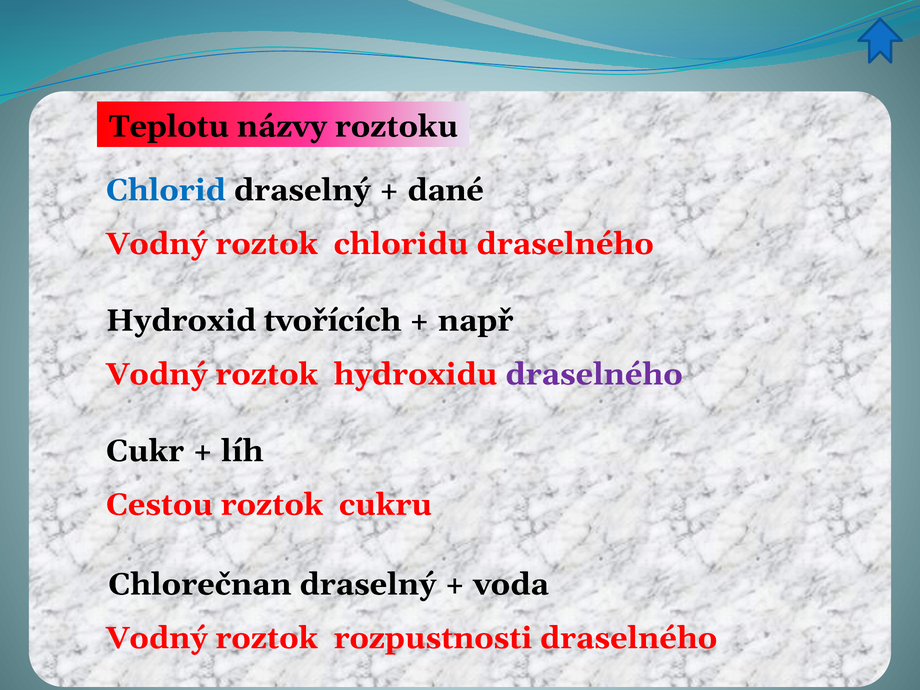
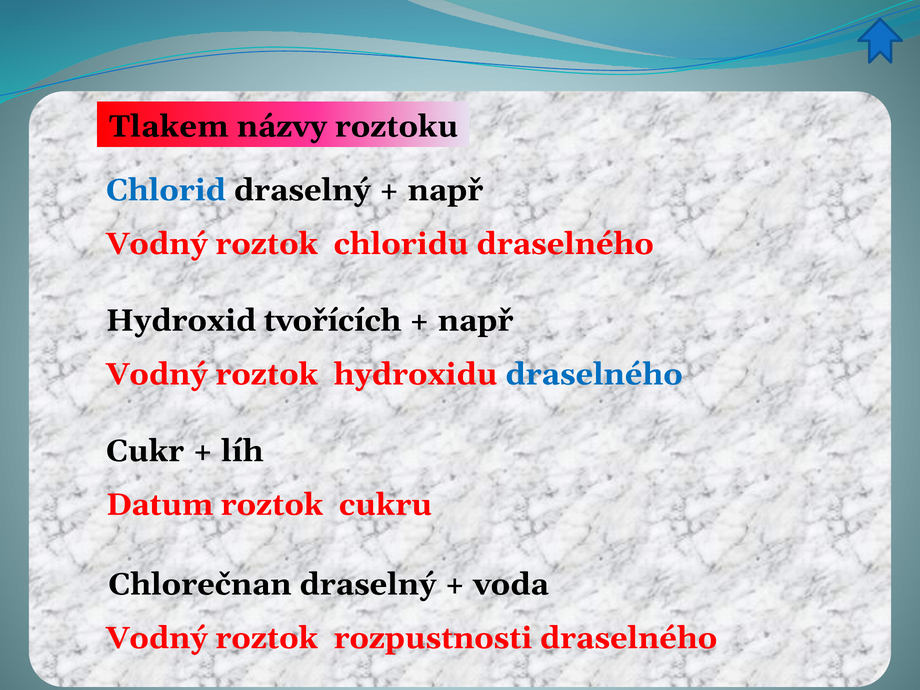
Teplotu: Teplotu -> Tlakem
dané at (446, 190): dané -> např
draselného at (594, 374) colour: purple -> blue
Cestou: Cestou -> Datum
